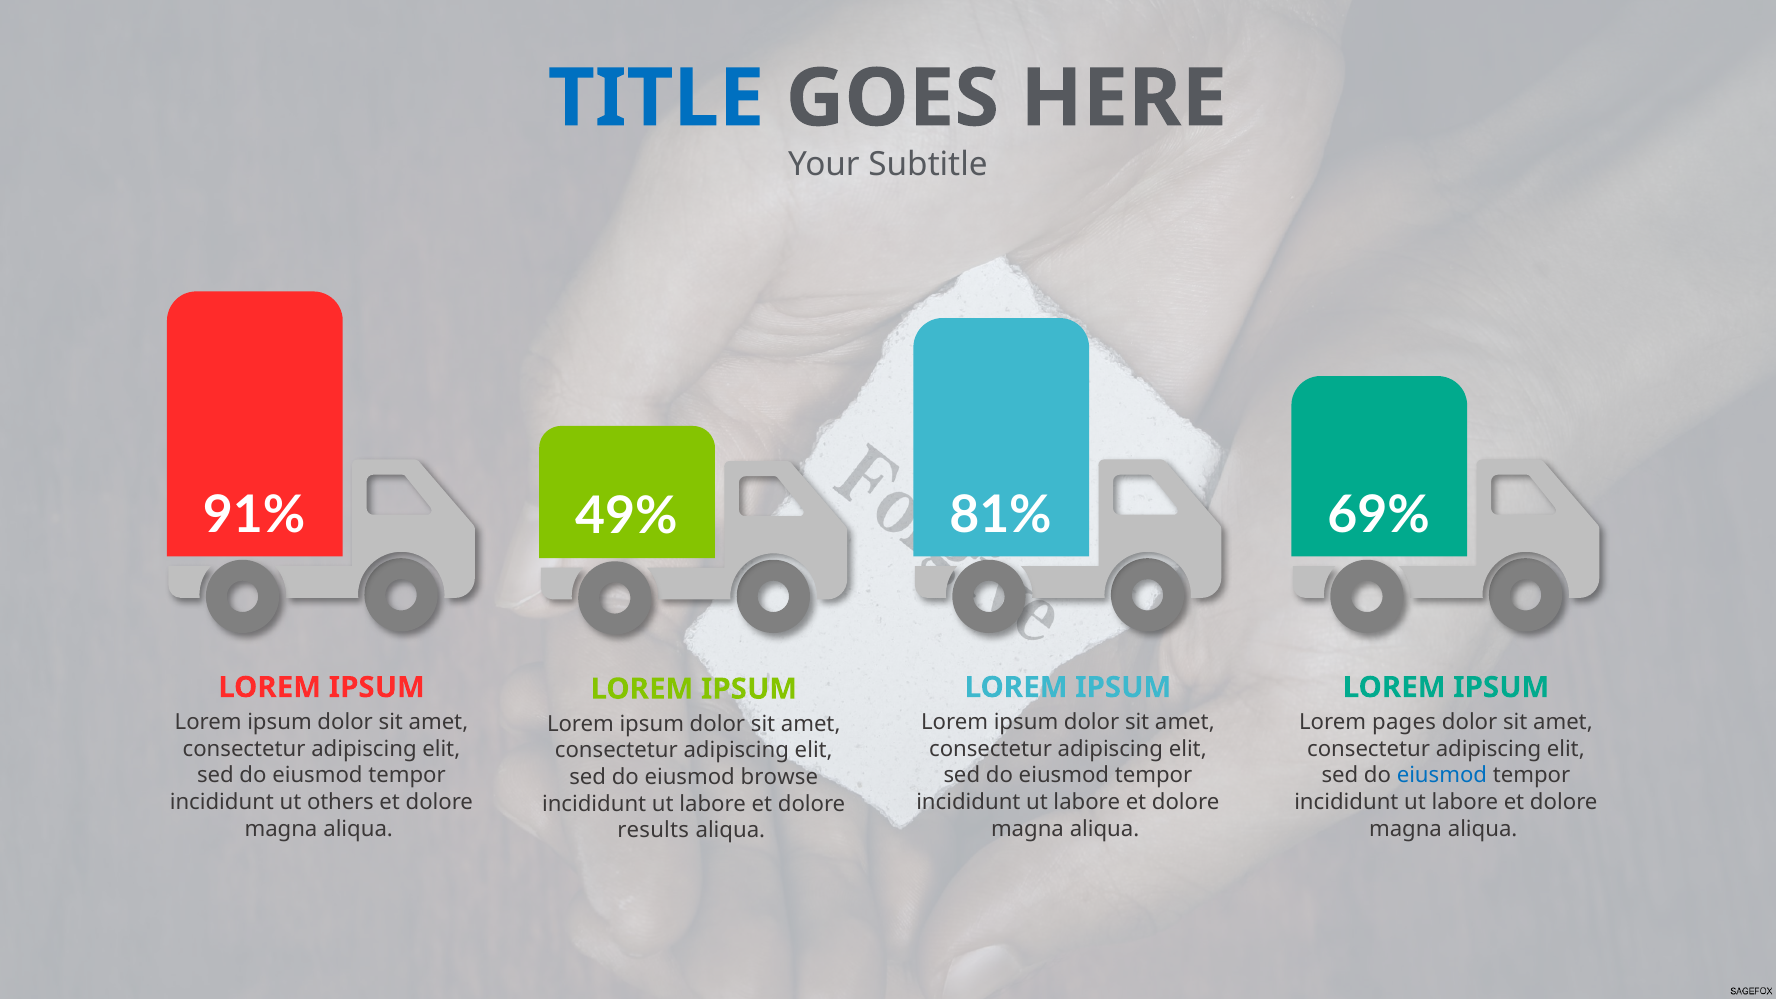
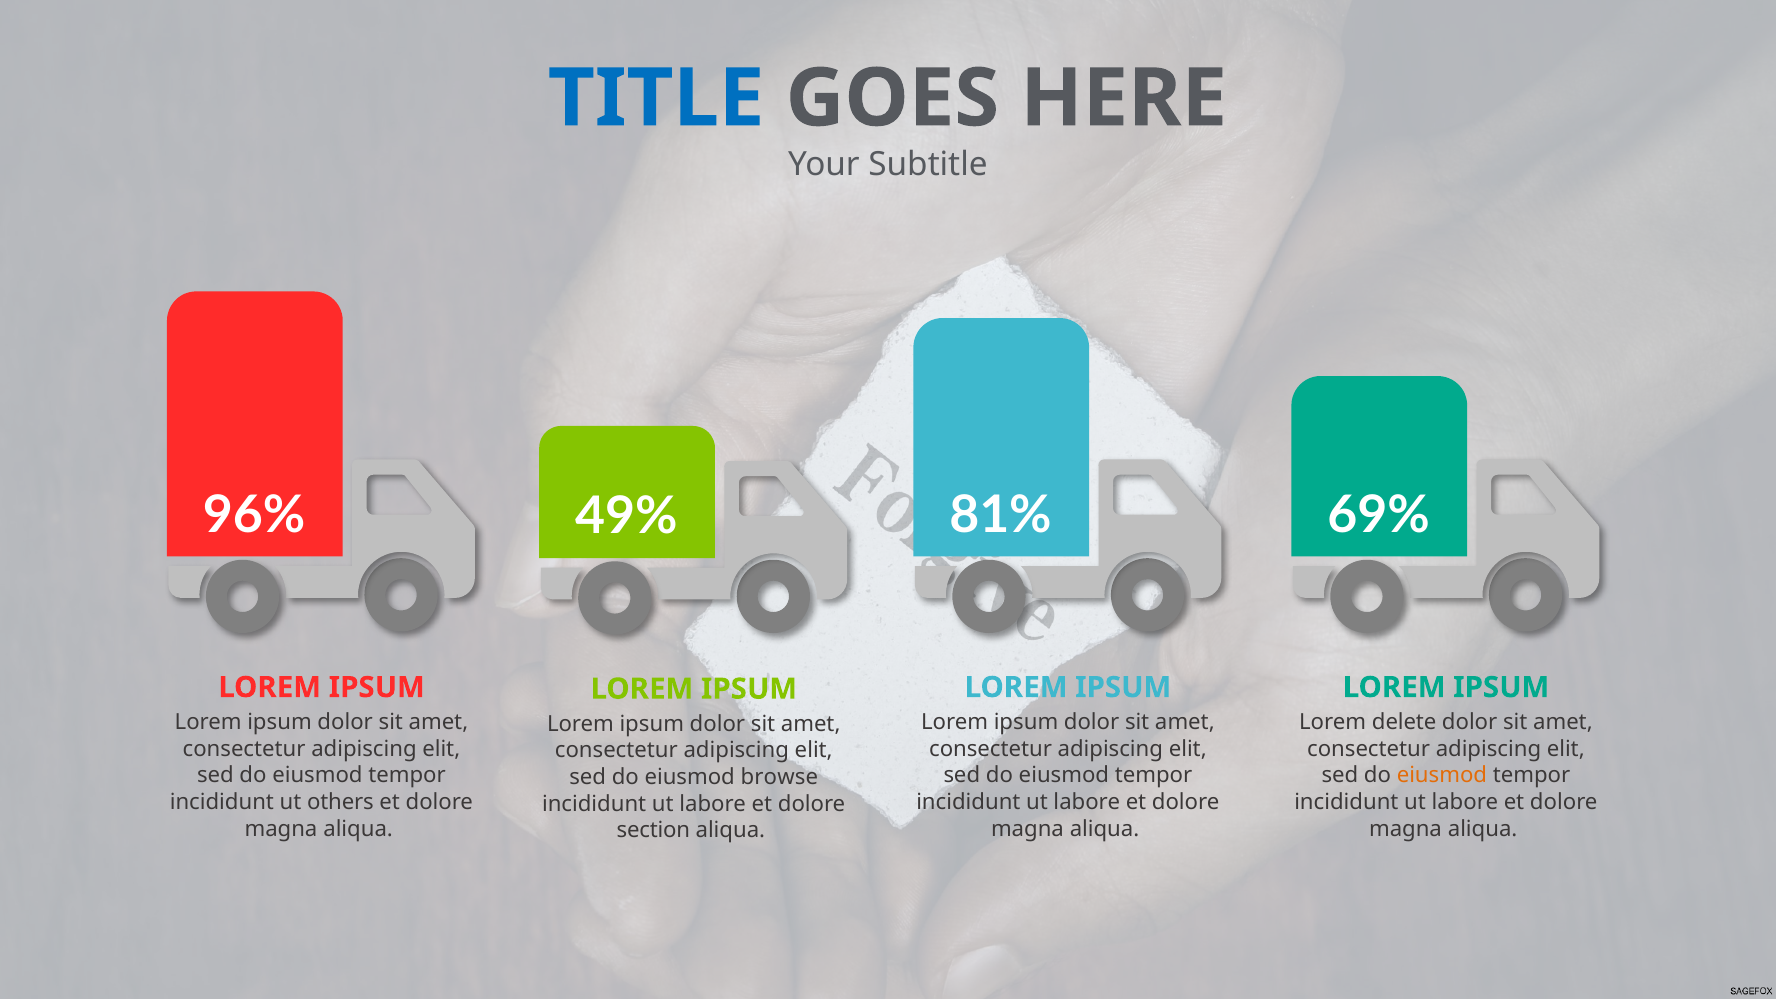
91%: 91% -> 96%
pages: pages -> delete
eiusmod at (1442, 776) colour: blue -> orange
results: results -> section
